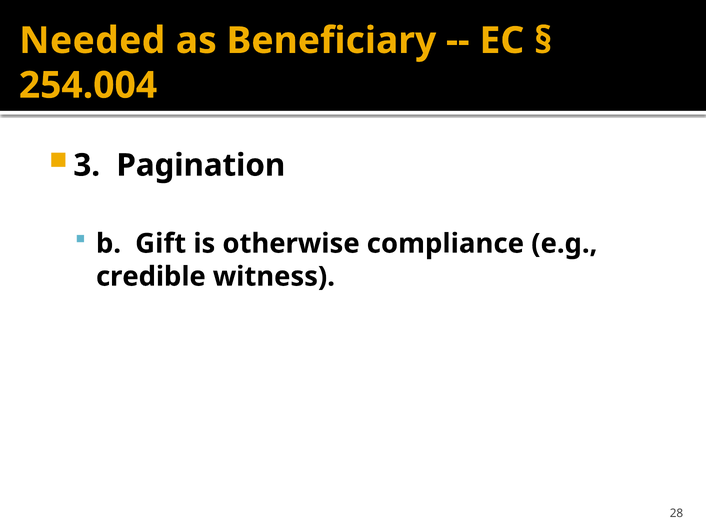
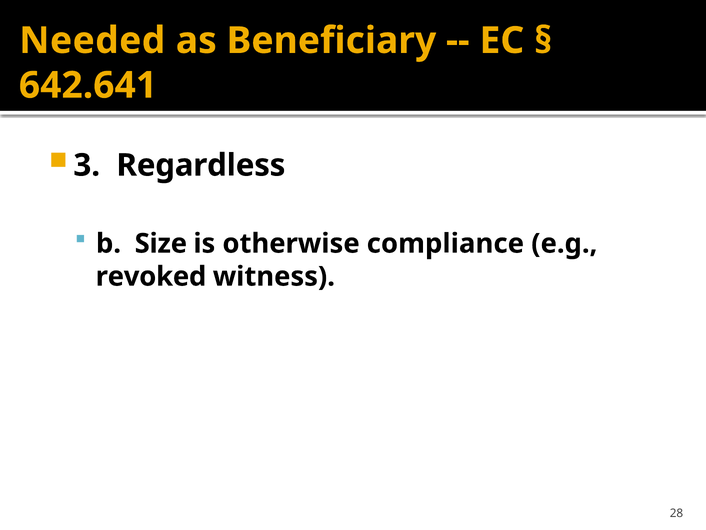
254.004: 254.004 -> 642.641
Pagination: Pagination -> Regardless
Gift: Gift -> Size
credible: credible -> revoked
